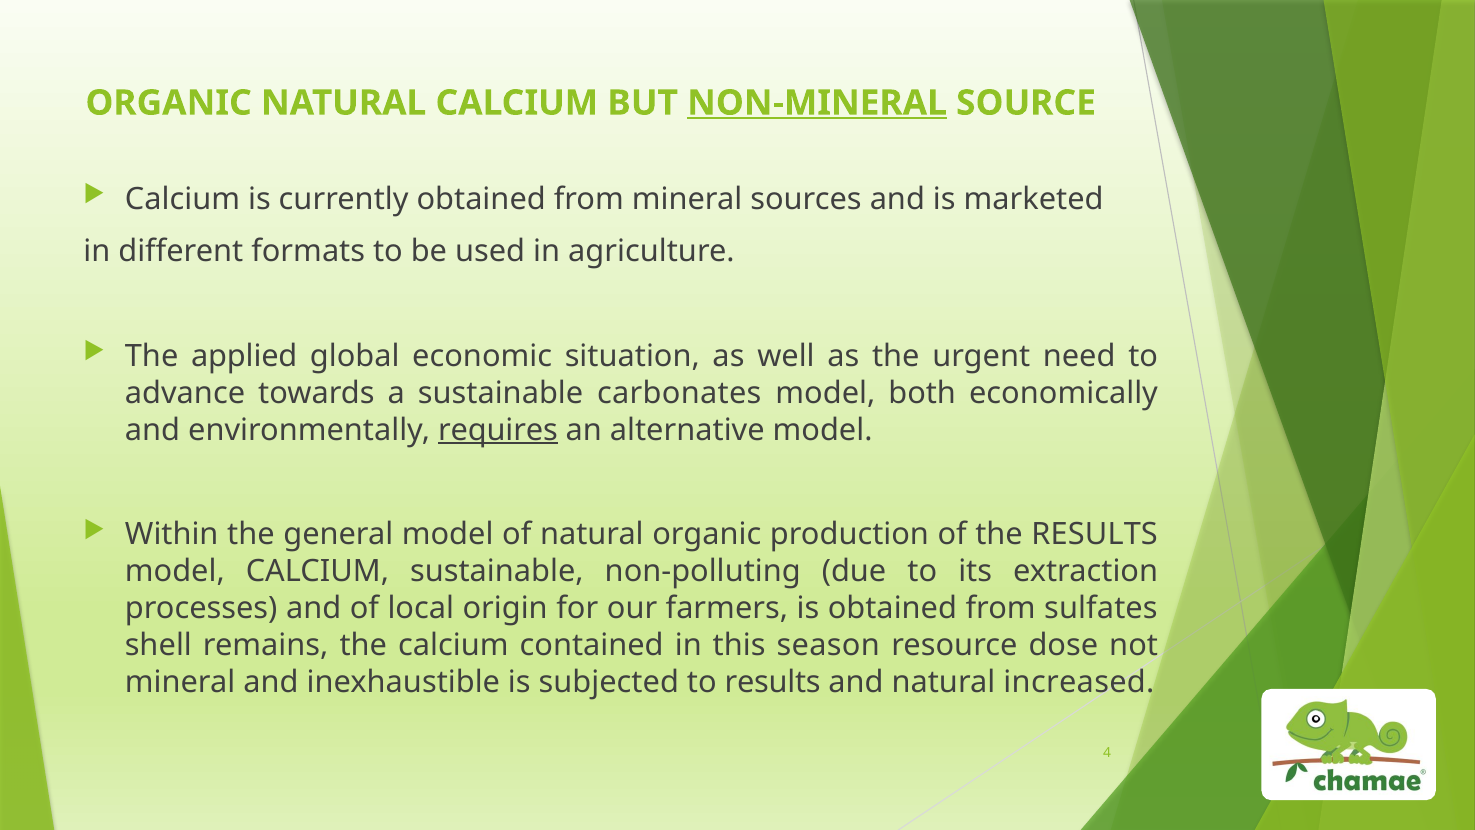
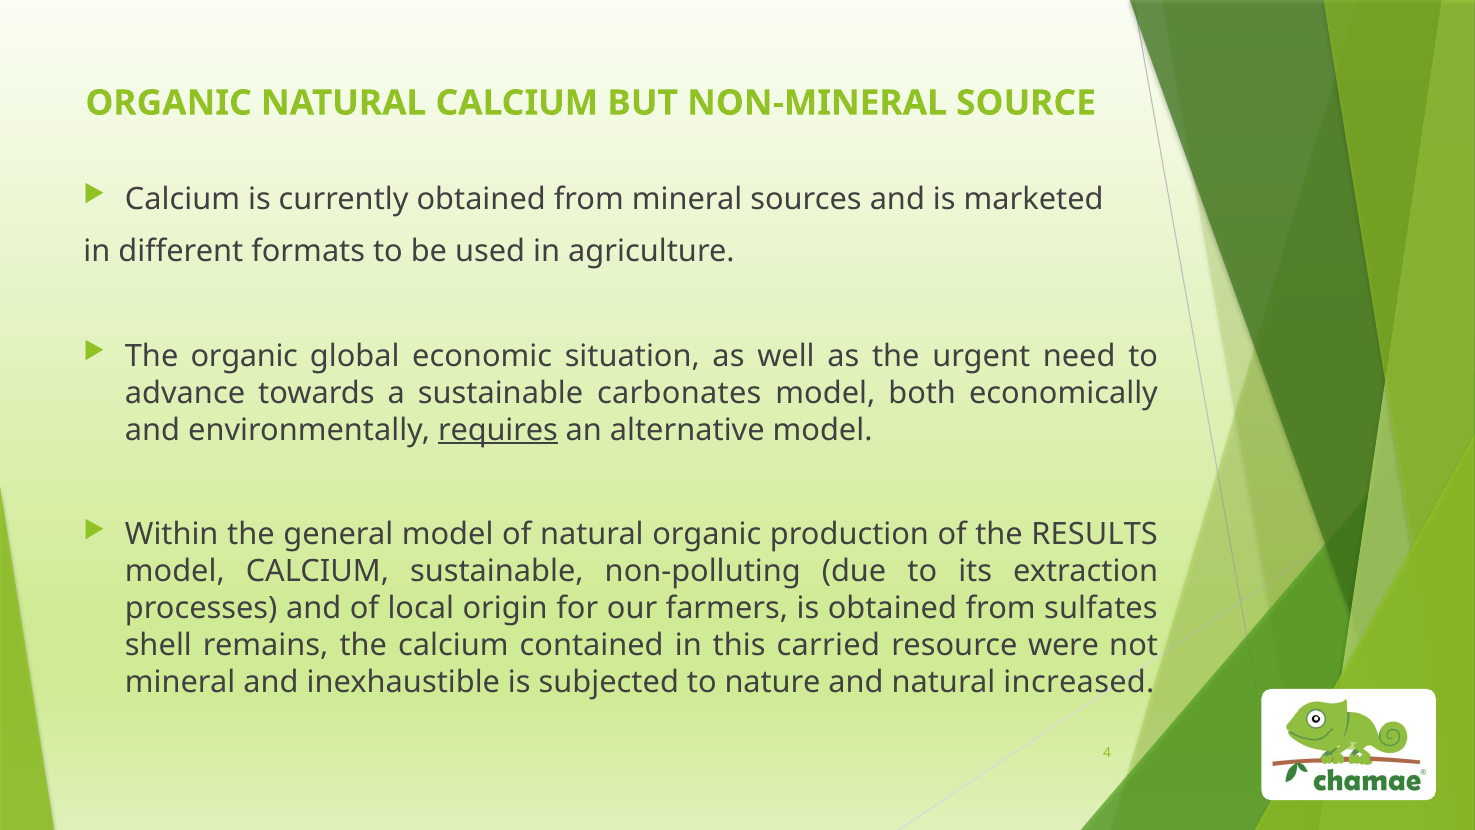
NON-MINERAL underline: present -> none
The applied: applied -> organic
season: season -> carried
dose: dose -> were
to results: results -> nature
